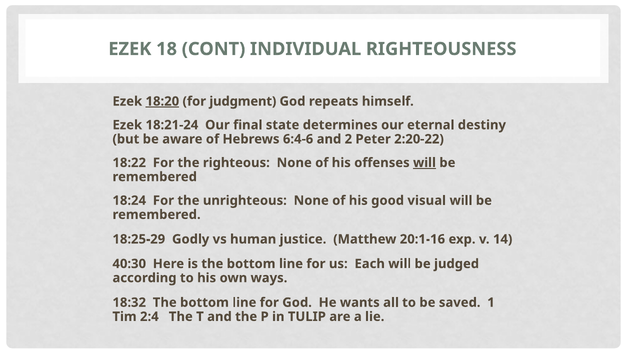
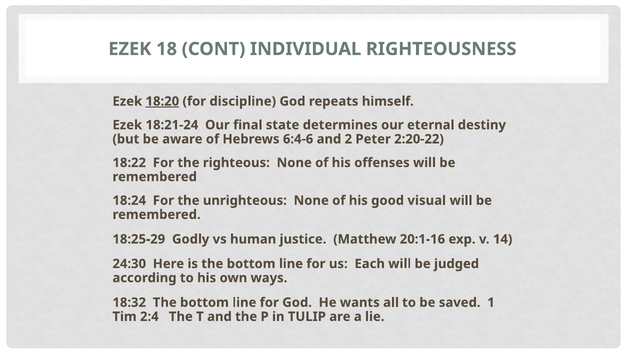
judgment: judgment -> discipline
will at (425, 163) underline: present -> none
40:30: 40:30 -> 24:30
